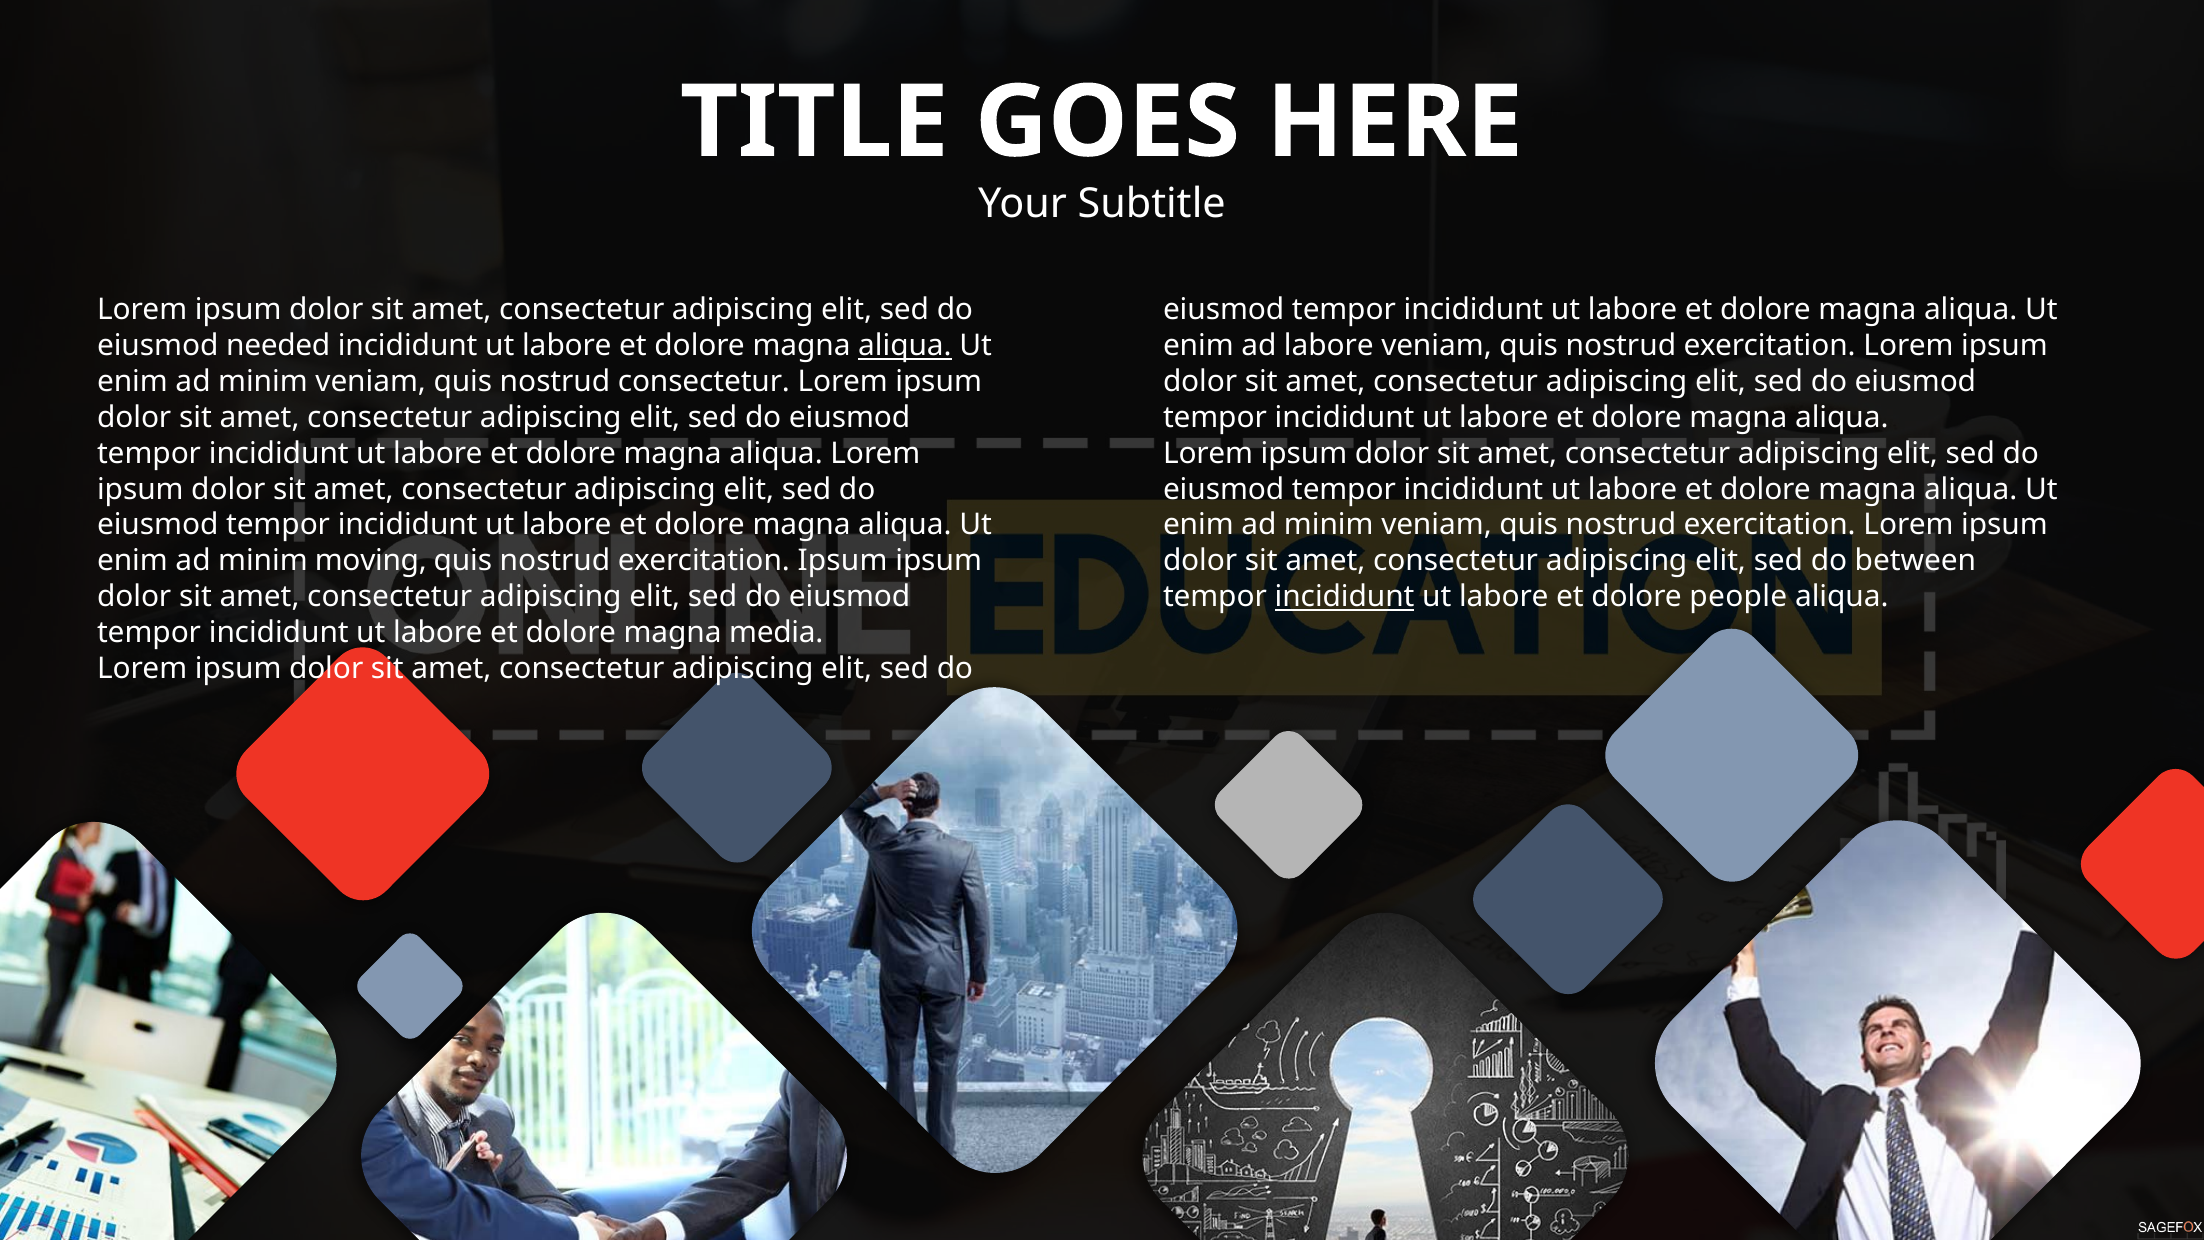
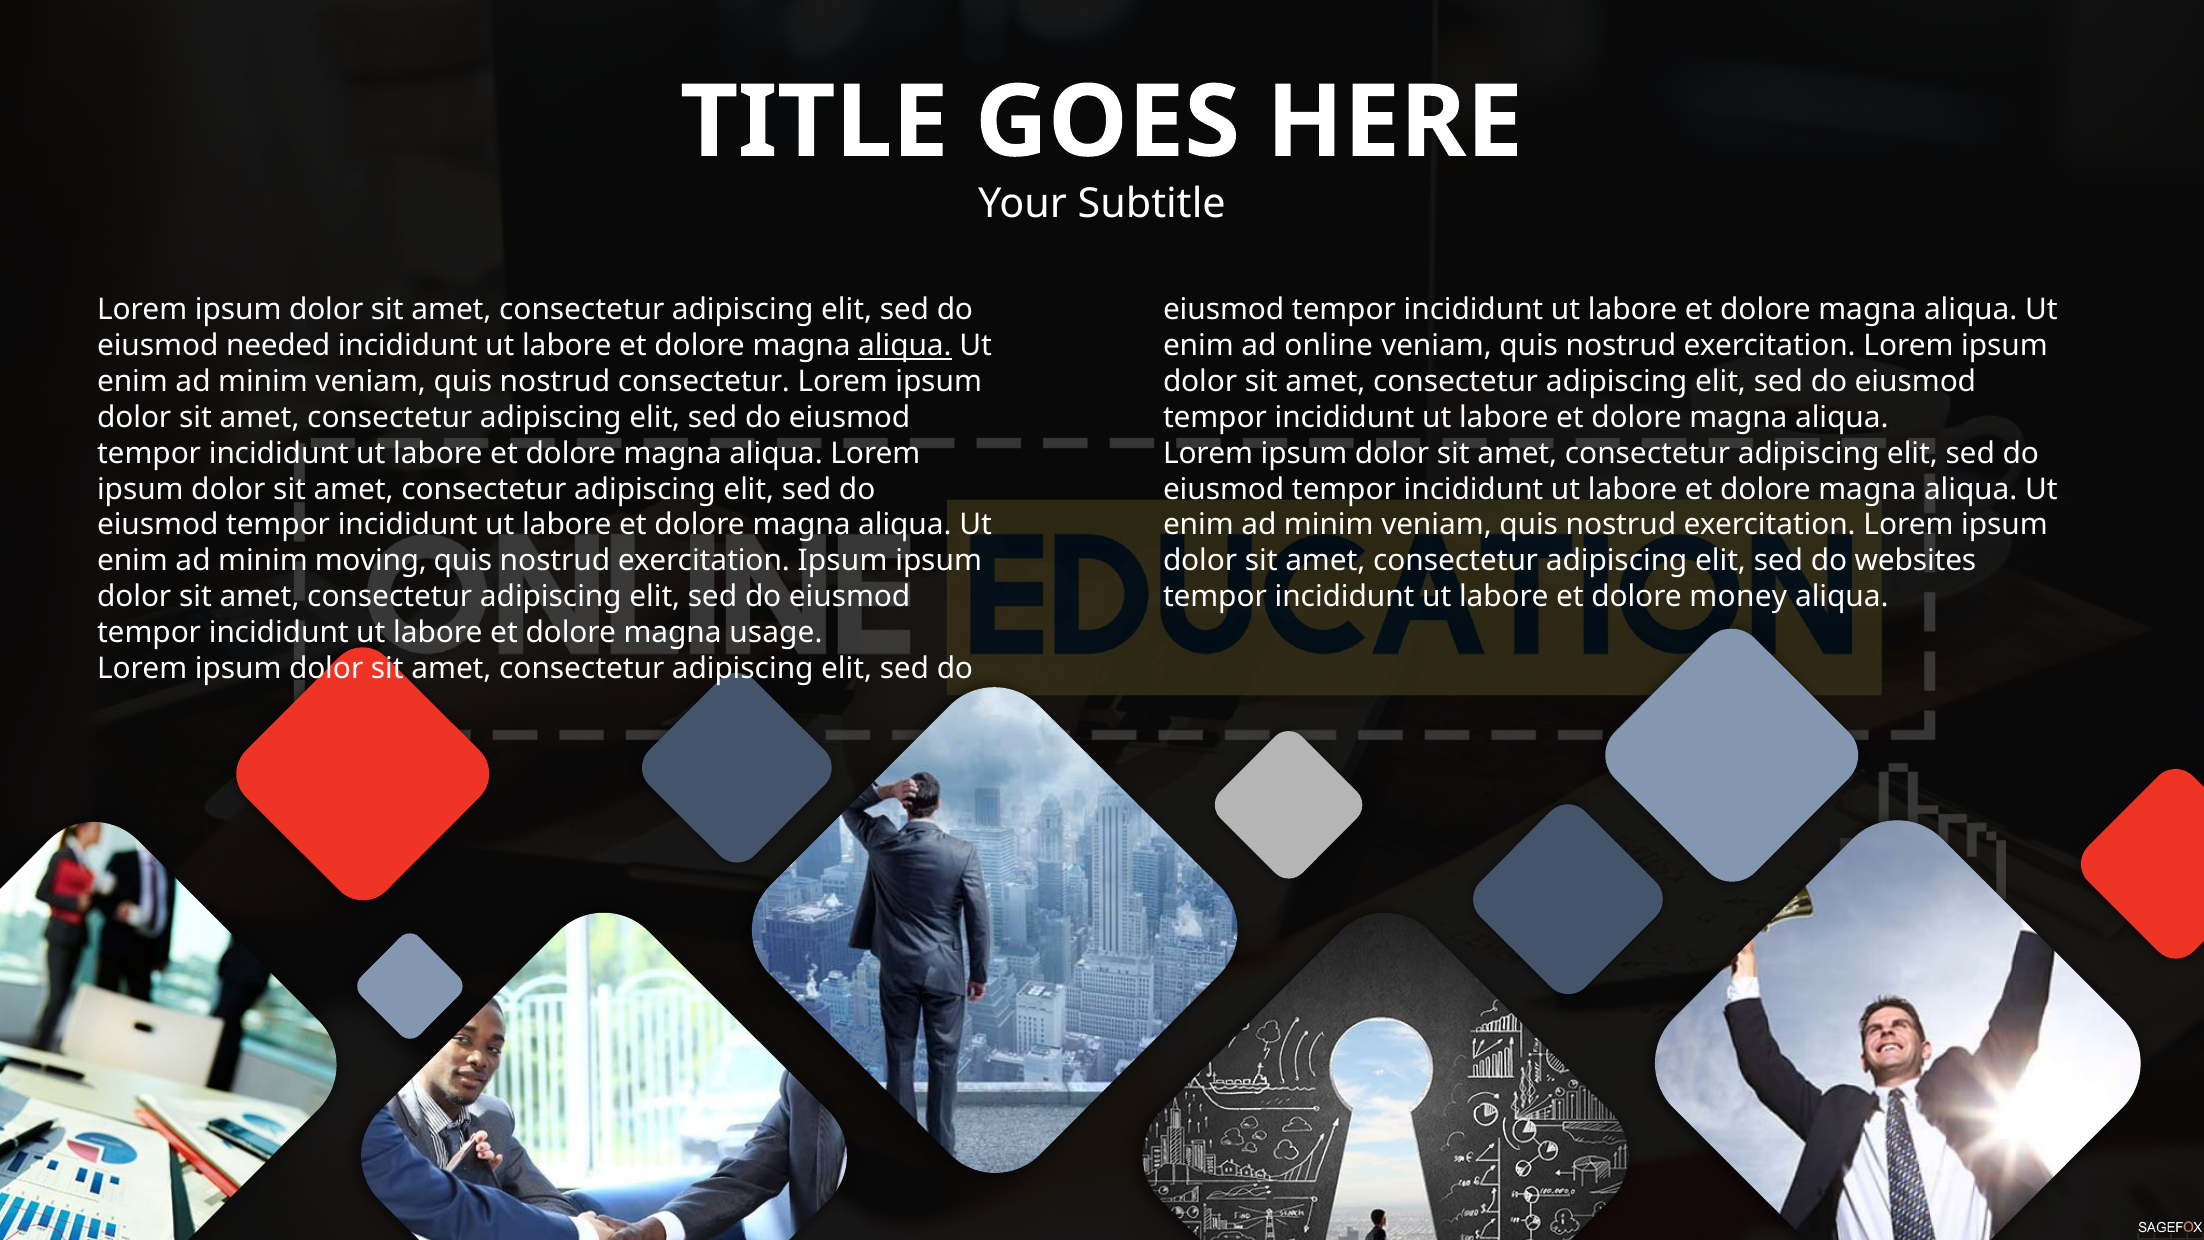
ad labore: labore -> online
between: between -> websites
incididunt at (1345, 597) underline: present -> none
people: people -> money
media: media -> usage
